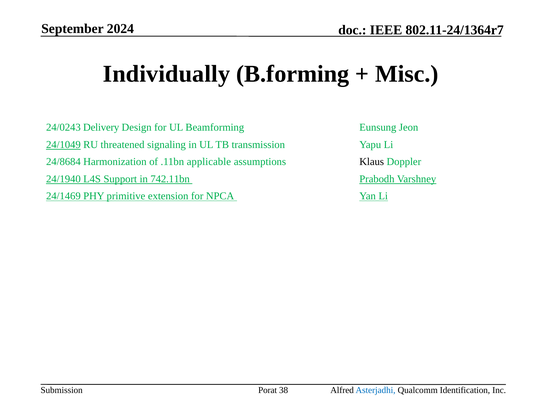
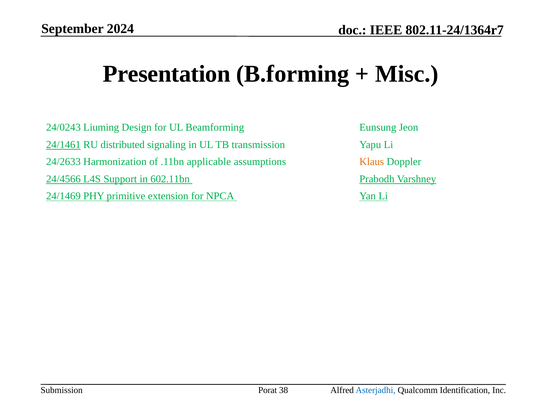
Individually: Individually -> Presentation
Delivery: Delivery -> Liuming
24/1049: 24/1049 -> 24/1461
threatened: threatened -> distributed
24/8684: 24/8684 -> 24/2633
Klaus colour: black -> orange
24/1940: 24/1940 -> 24/4566
742.11bn: 742.11bn -> 602.11bn
